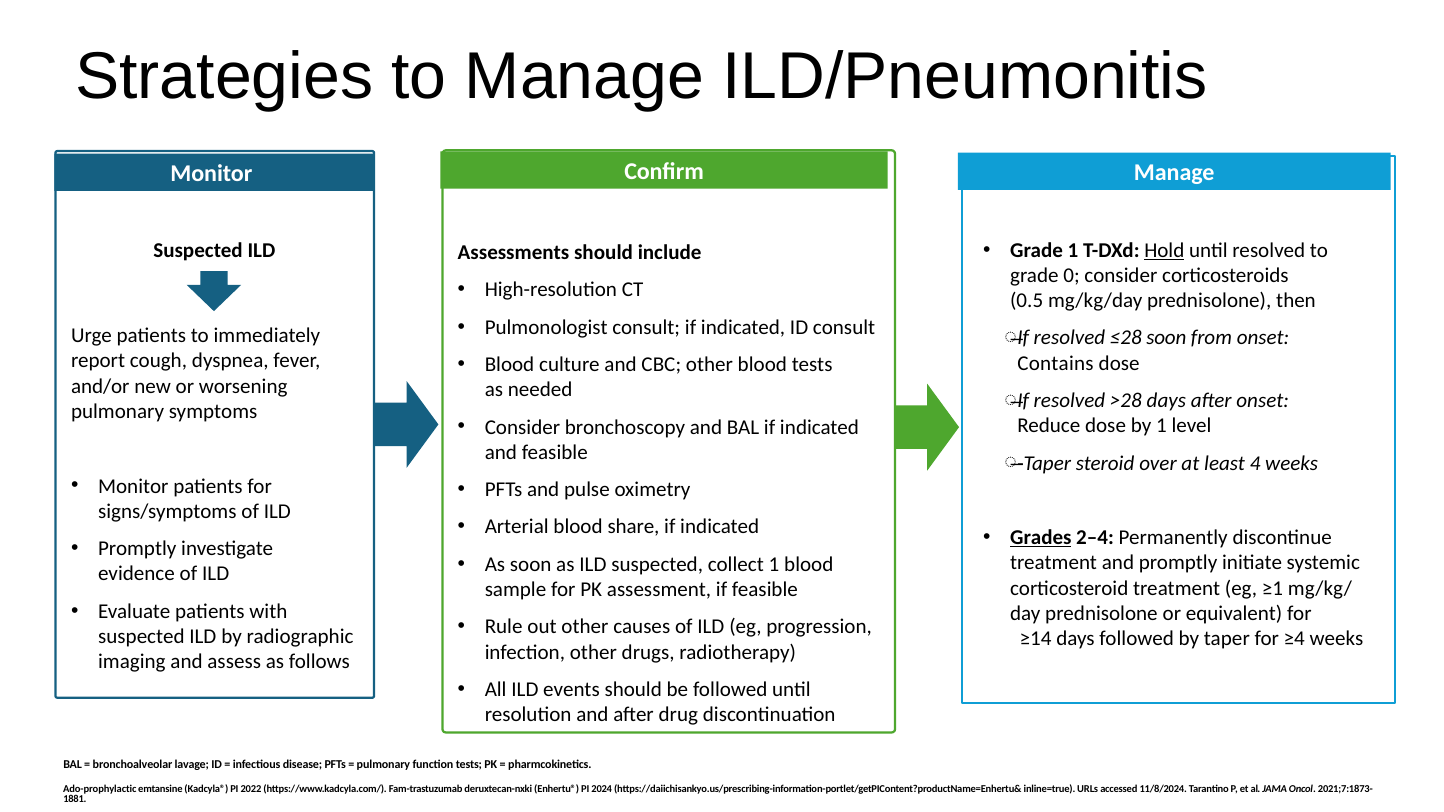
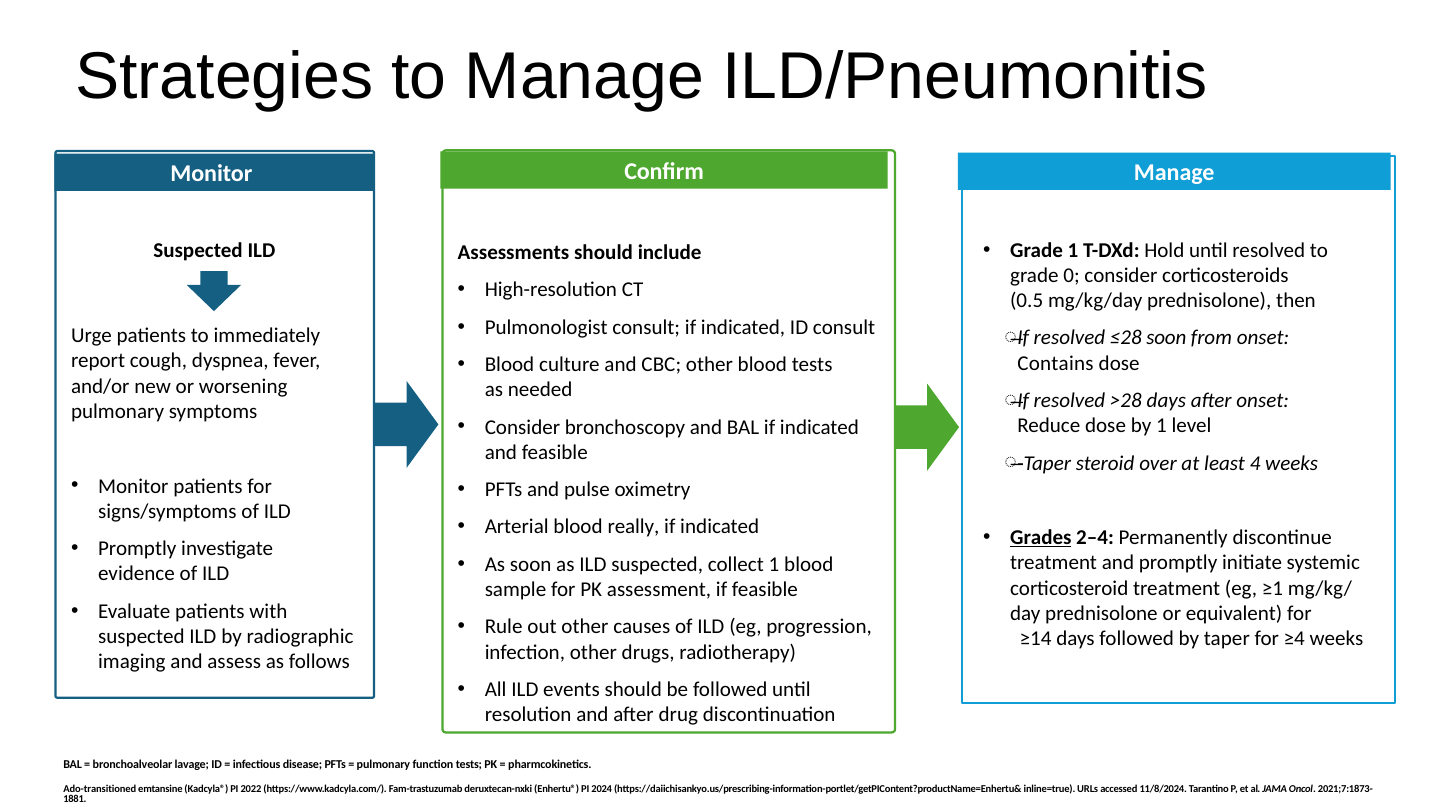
Hold underline: present -> none
share: share -> really
Ado-prophylactic: Ado-prophylactic -> Ado-transitioned
